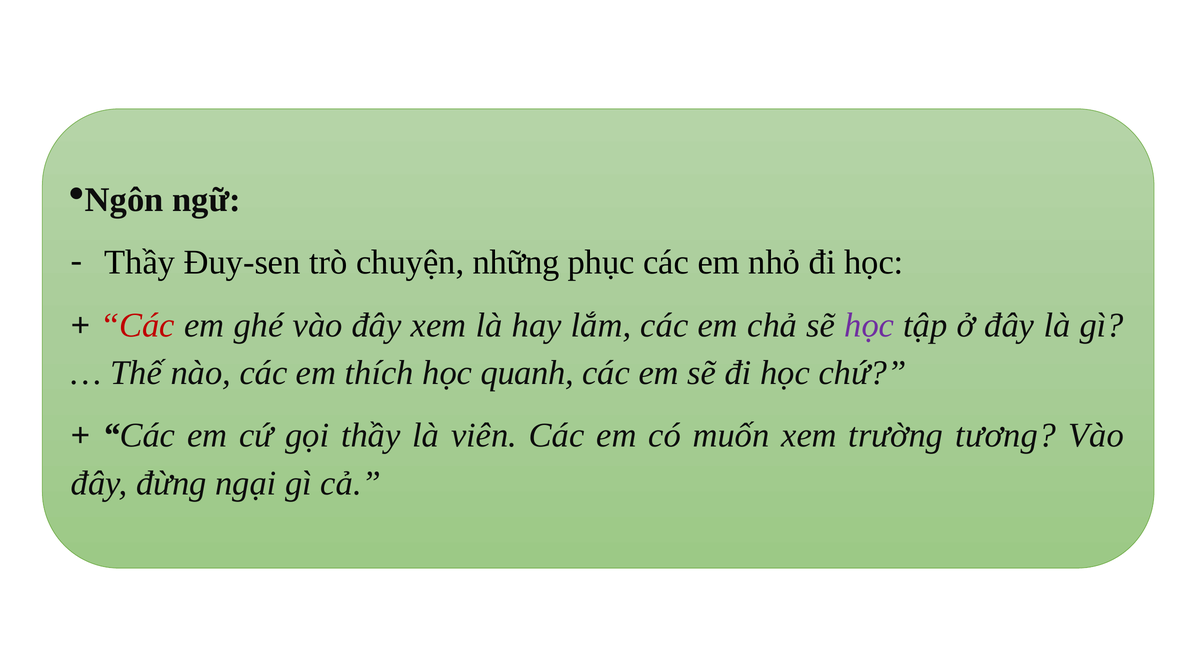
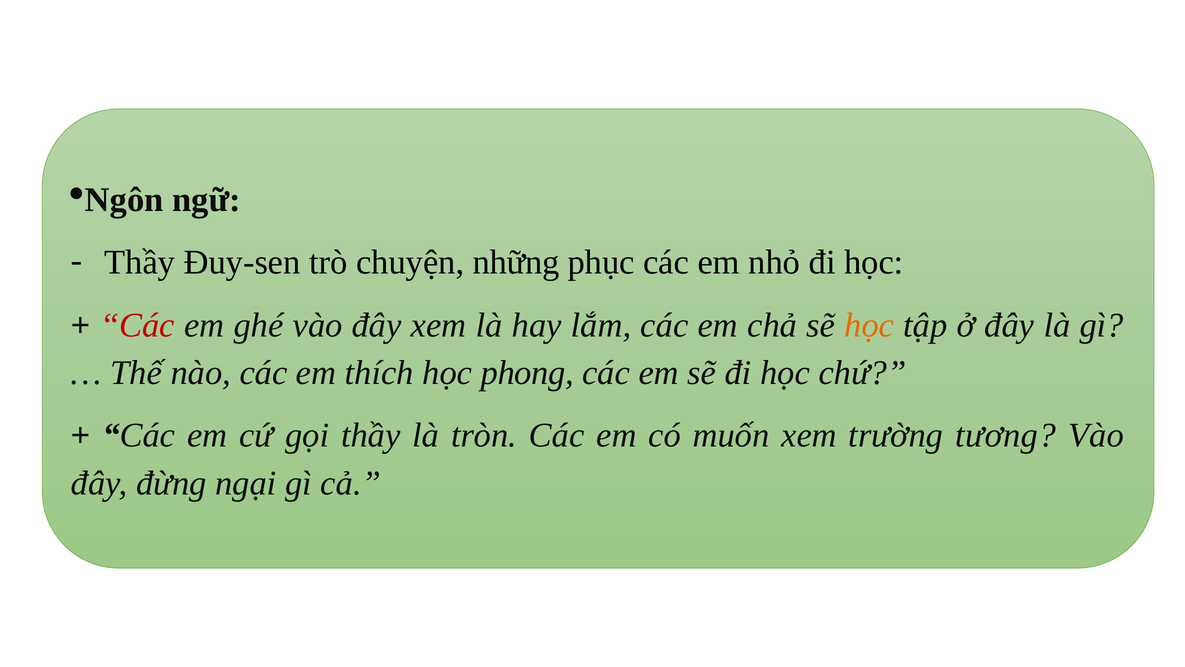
học at (869, 325) colour: purple -> orange
quanh: quanh -> phong
viên: viên -> tròn
